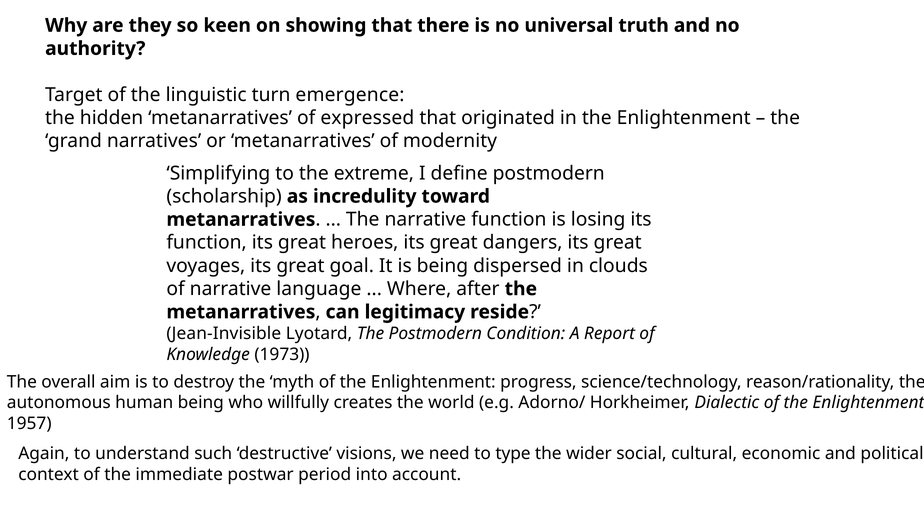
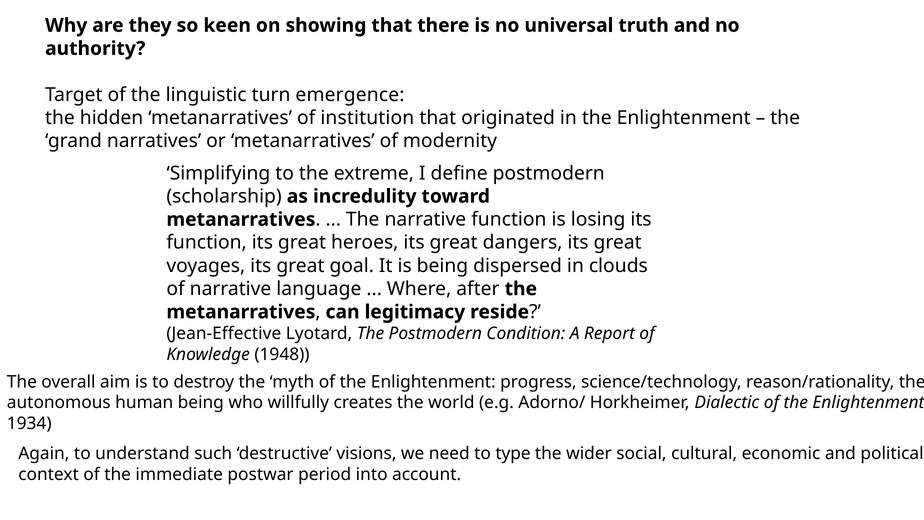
expressed: expressed -> institution
Jean-Invisible: Jean-Invisible -> Jean-Effective
1973: 1973 -> 1948
1957: 1957 -> 1934
